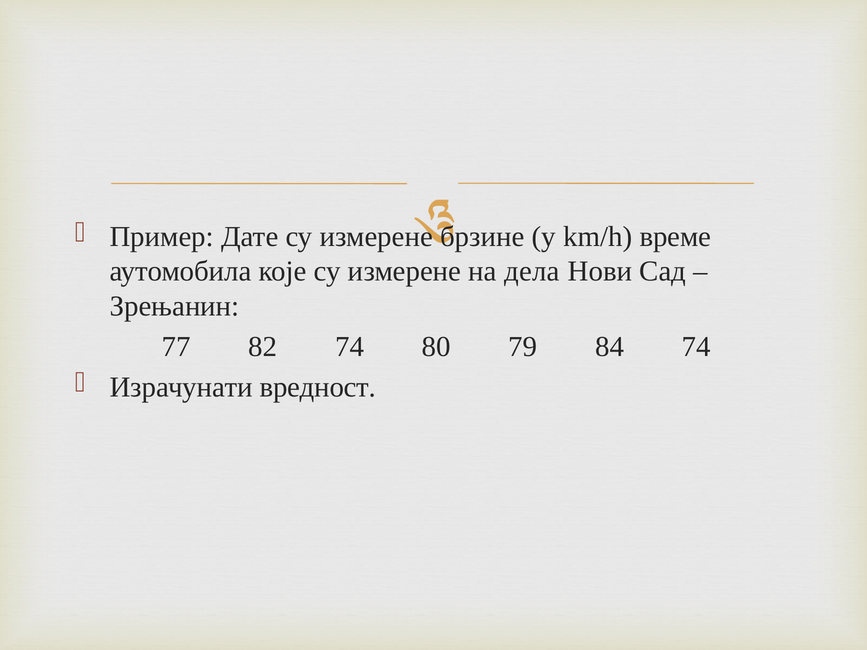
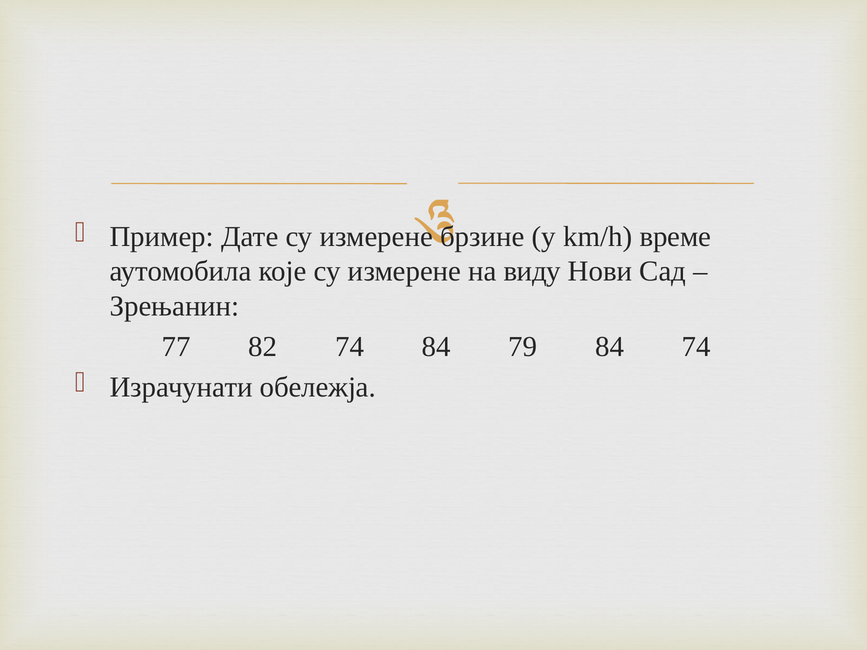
дела: дела -> виду
74 80: 80 -> 84
вредност: вредност -> обележја
